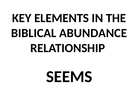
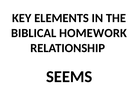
ABUNDANCE: ABUNDANCE -> HOMEWORK
